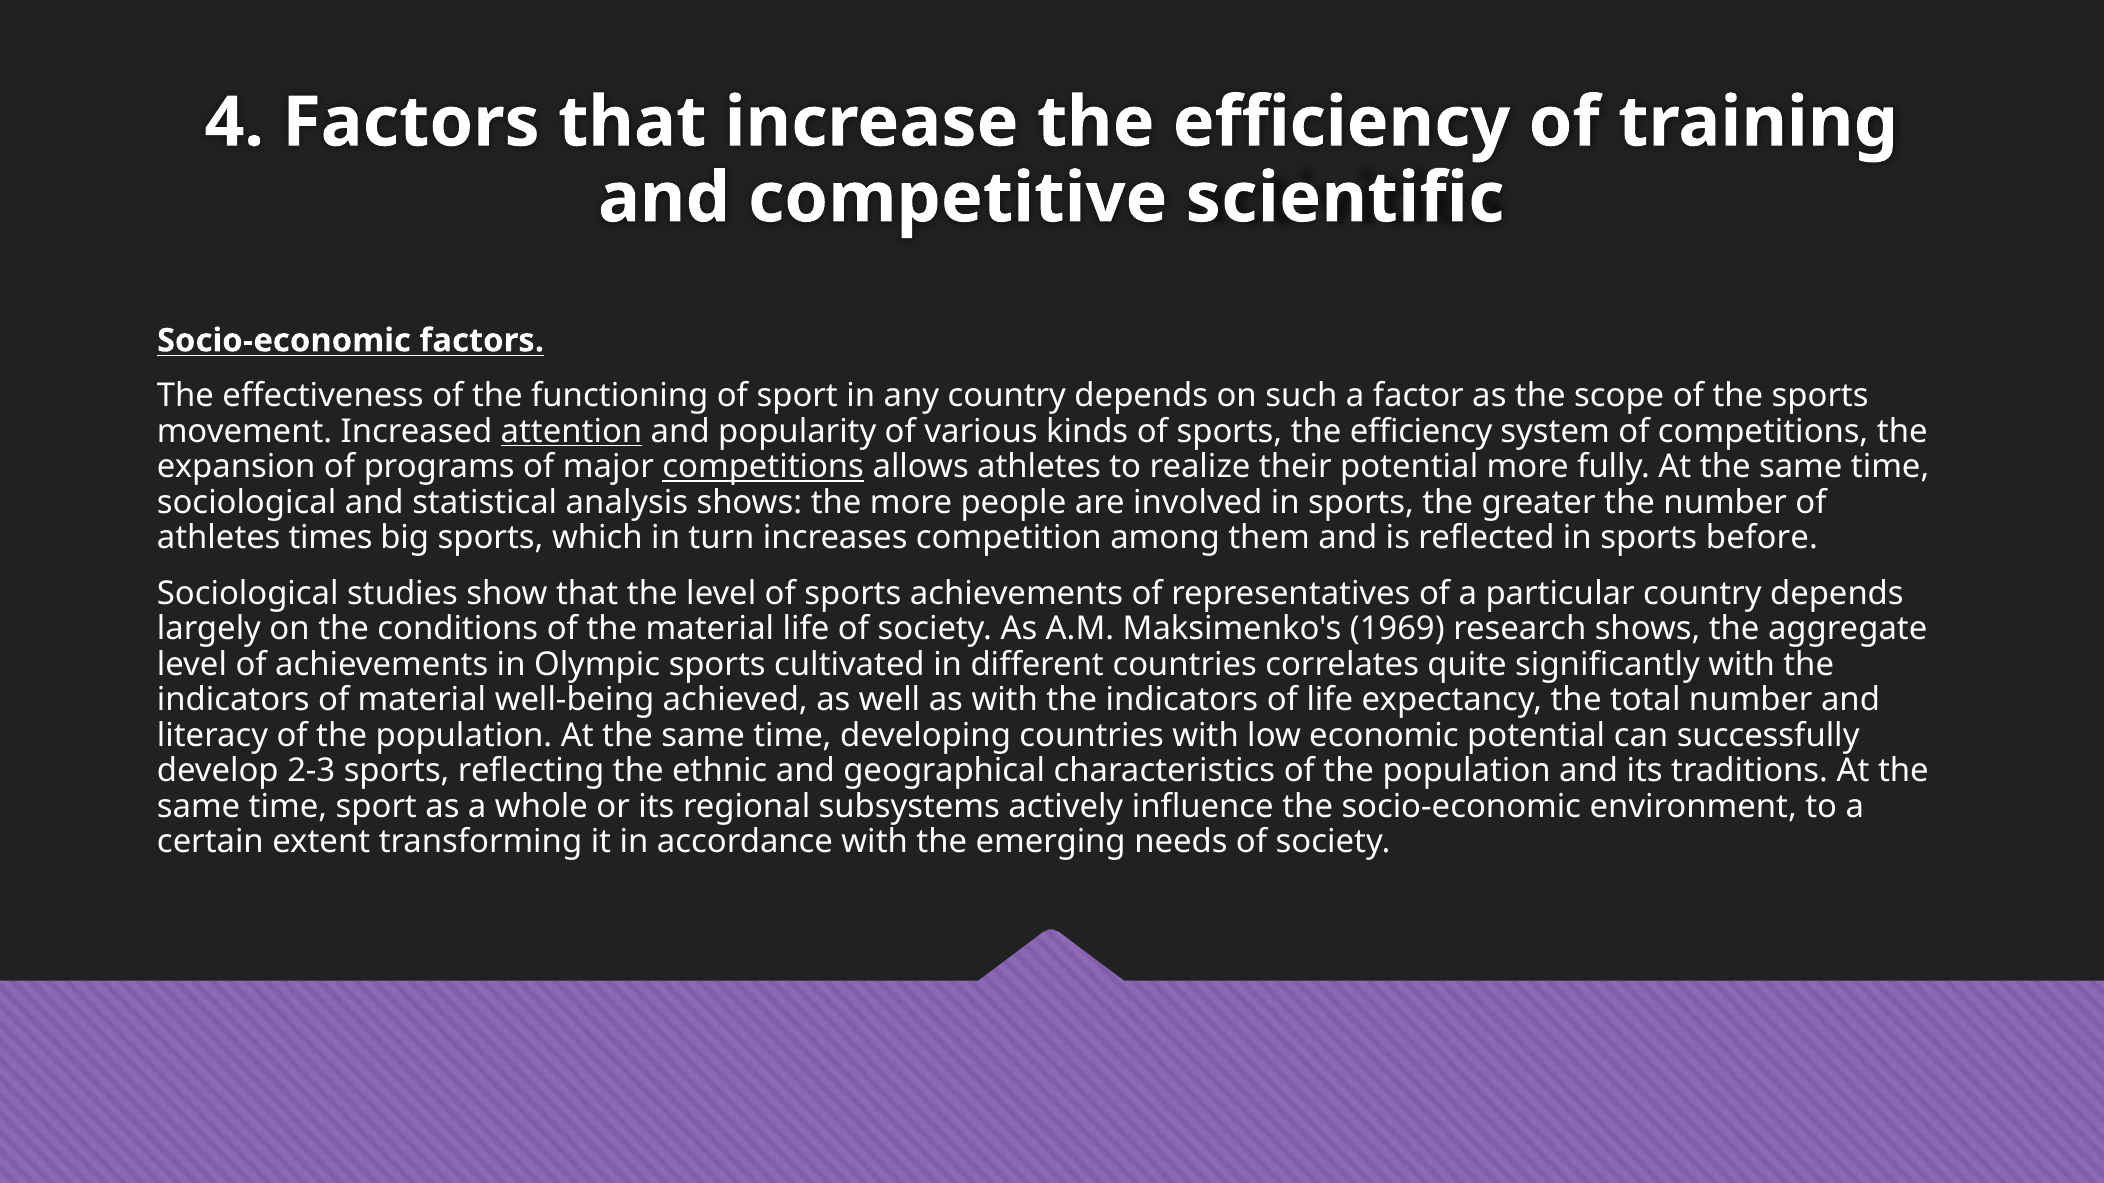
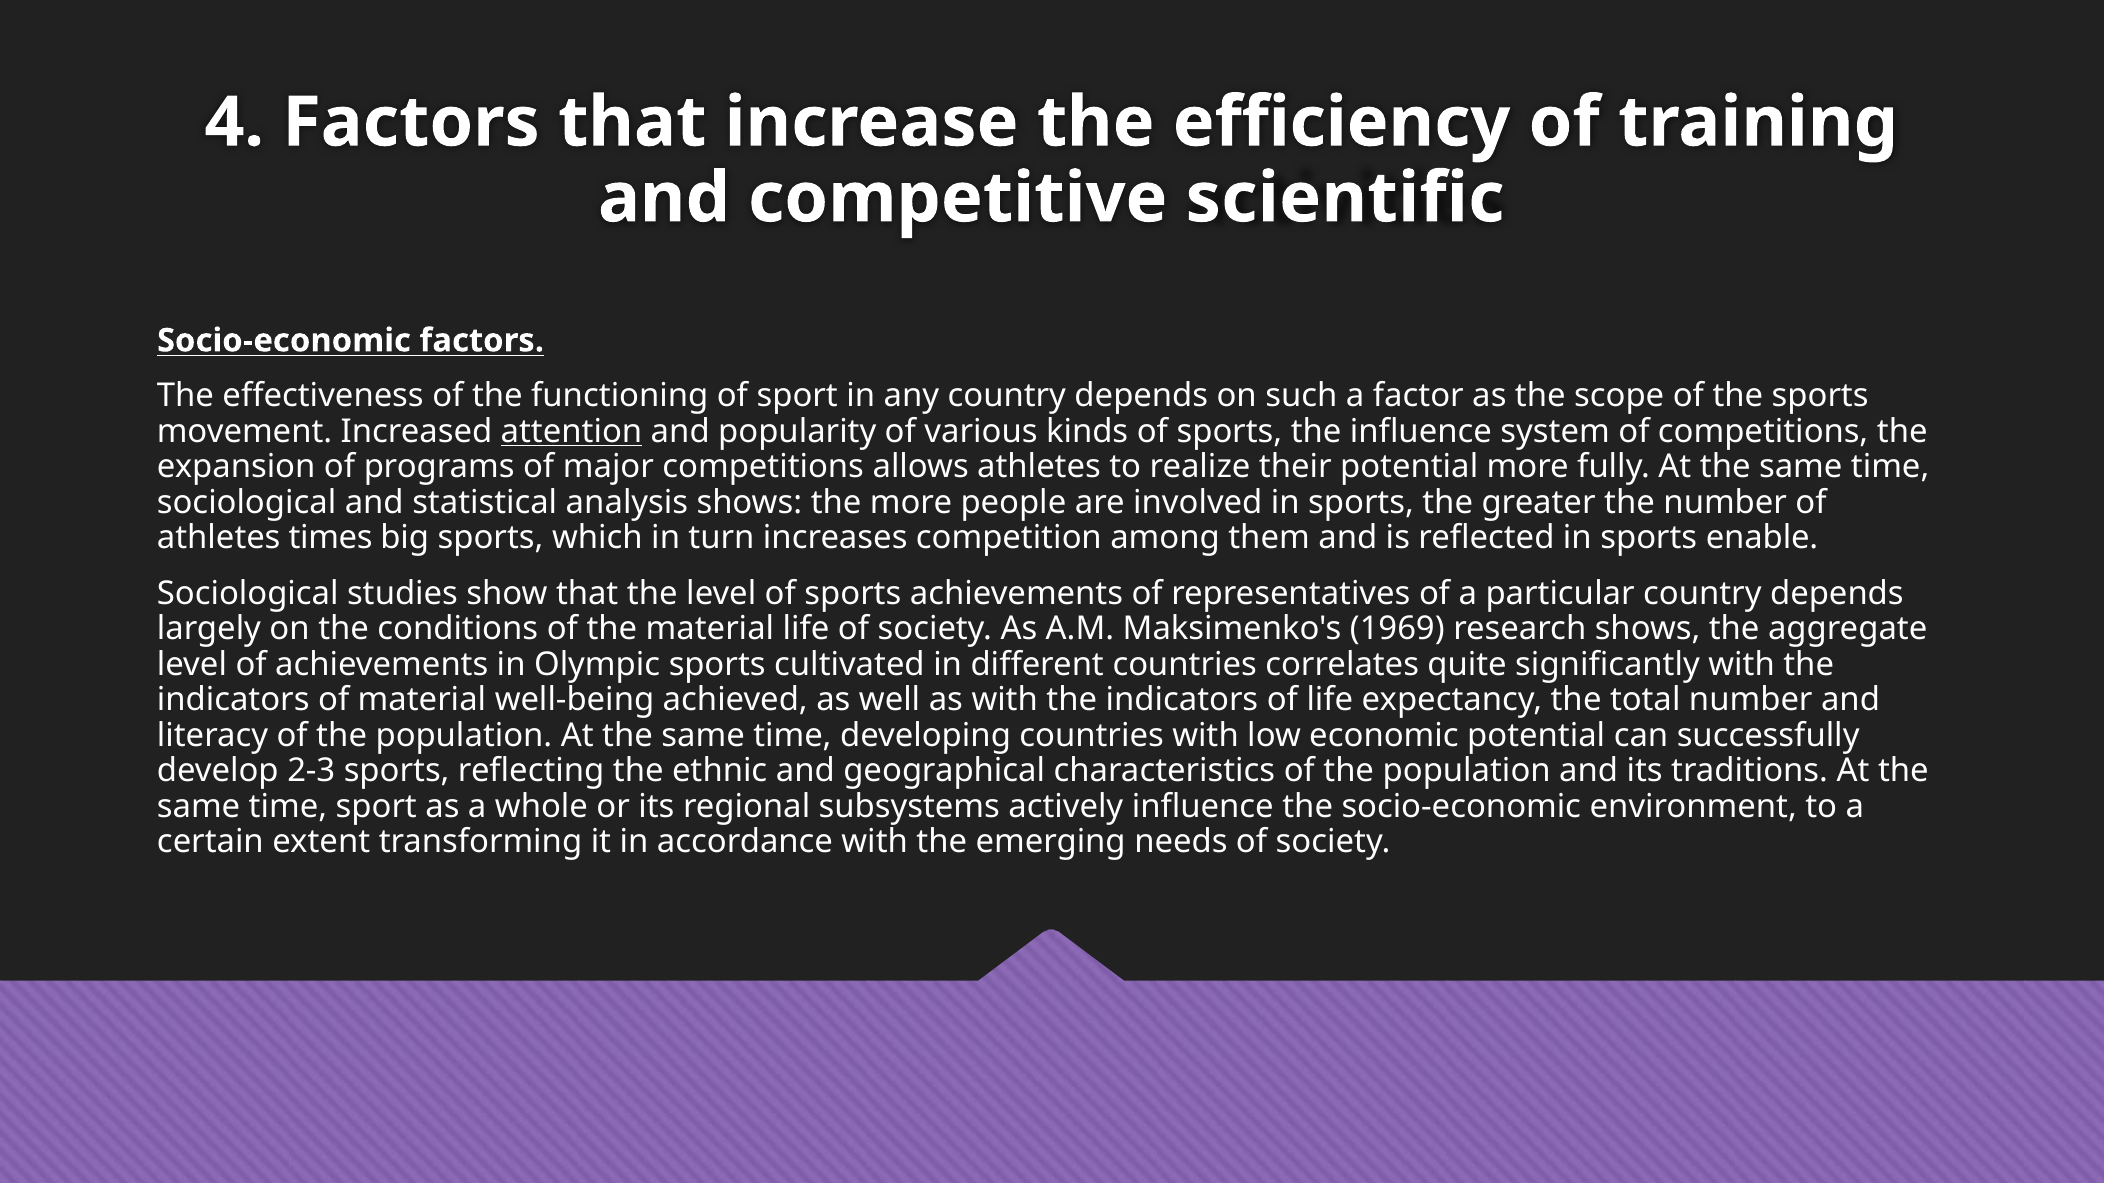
sports the efficiency: efficiency -> influence
competitions at (763, 467) underline: present -> none
before: before -> enable
